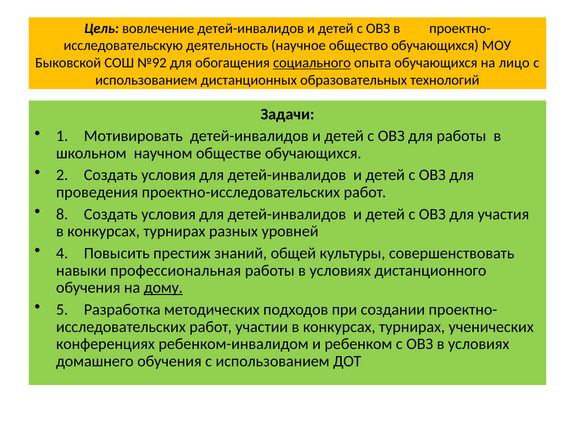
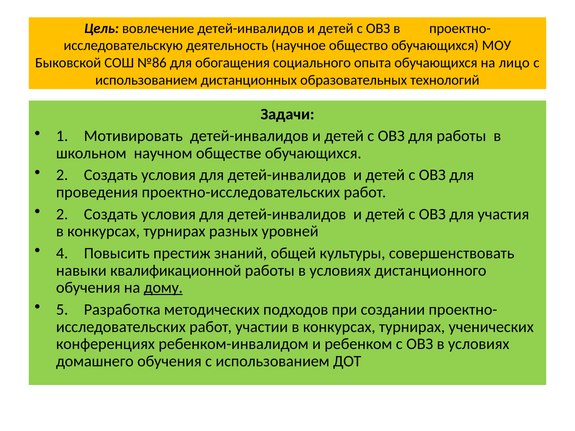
№92: №92 -> №86
социального underline: present -> none
8 at (62, 214): 8 -> 2
профессиональная: профессиональная -> квалификационной
